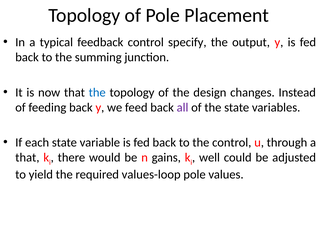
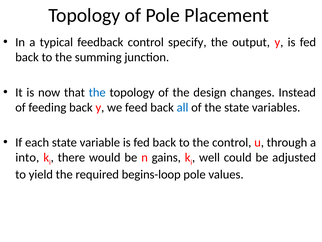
all colour: purple -> blue
that at (27, 157): that -> into
values-loop: values-loop -> begins-loop
